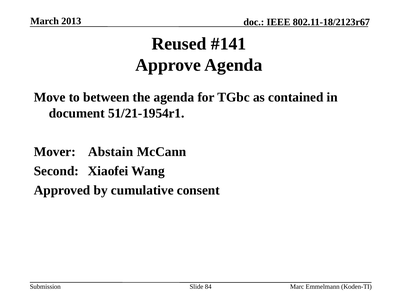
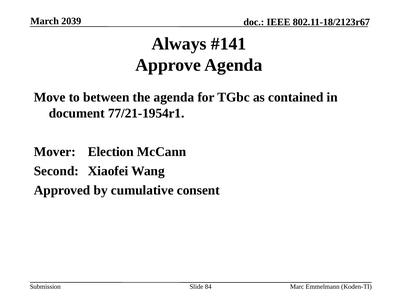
2013: 2013 -> 2039
Reused: Reused -> Always
51/21-1954r1: 51/21-1954r1 -> 77/21-1954r1
Abstain: Abstain -> Election
